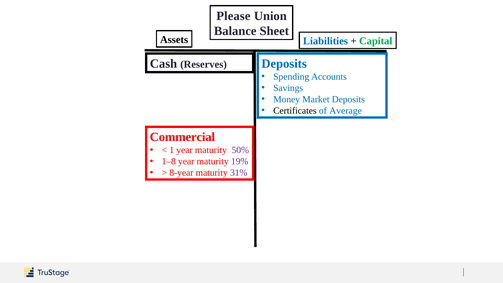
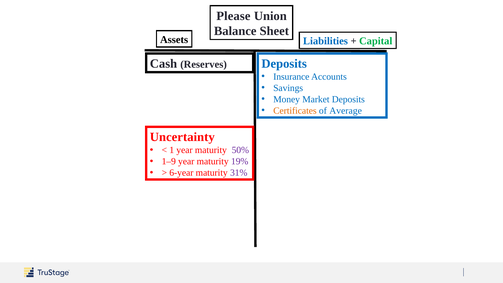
Spending: Spending -> Insurance
Certificates colour: black -> orange
Commercial: Commercial -> Uncertainty
1–8: 1–8 -> 1–9
8-year: 8-year -> 6-year
